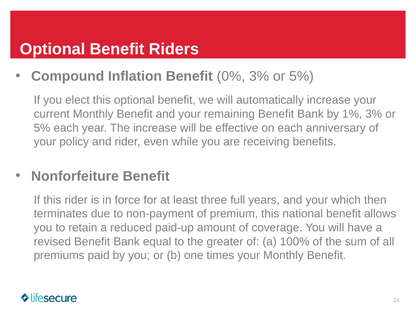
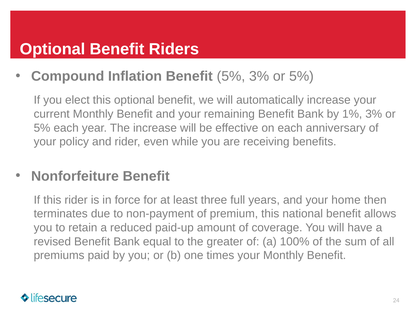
Benefit 0%: 0% -> 5%
which: which -> home
